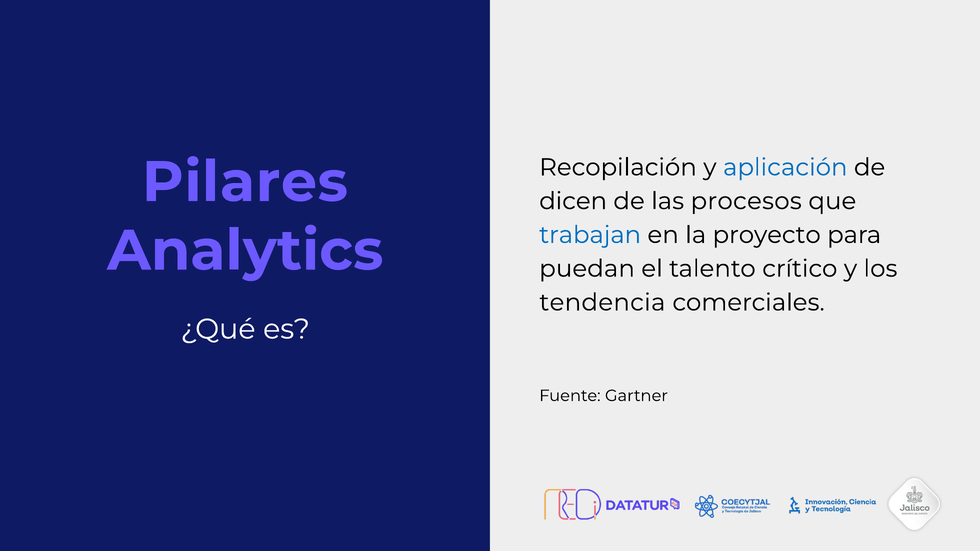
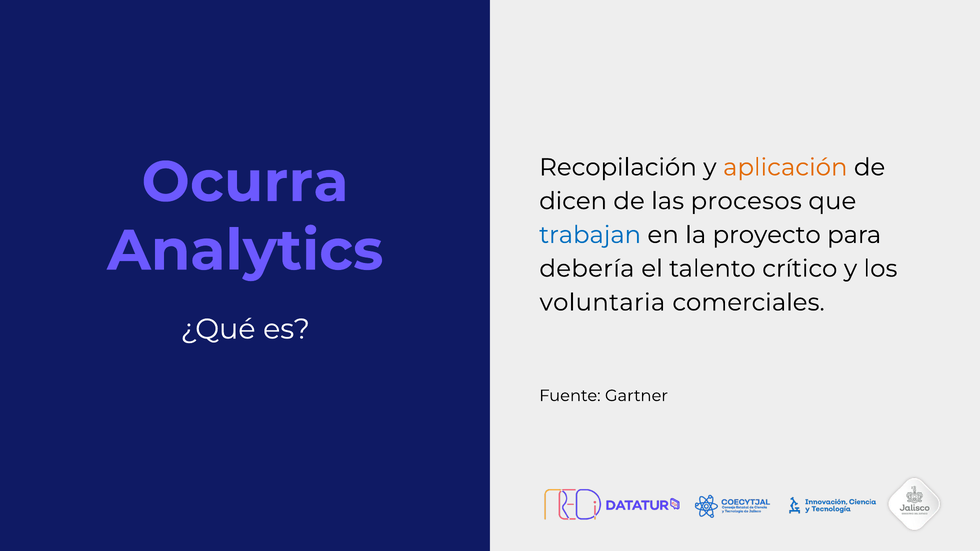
aplicación colour: blue -> orange
Pilares: Pilares -> Ocurra
puedan: puedan -> debería
tendencia: tendencia -> voluntaria
